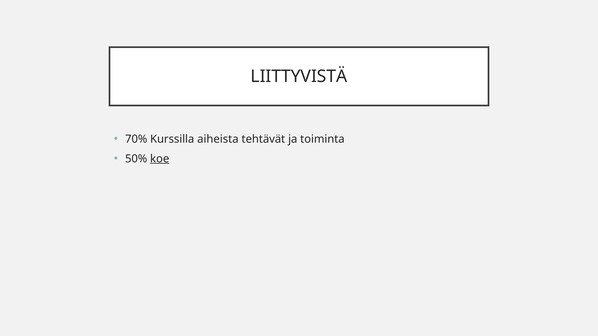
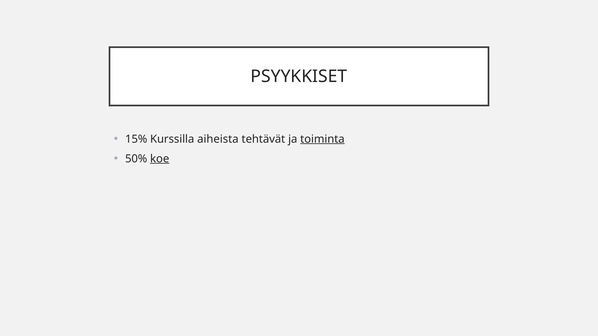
LIITTYVISTÄ: LIITTYVISTÄ -> PSYYKKISET
70%: 70% -> 15%
toiminta underline: none -> present
